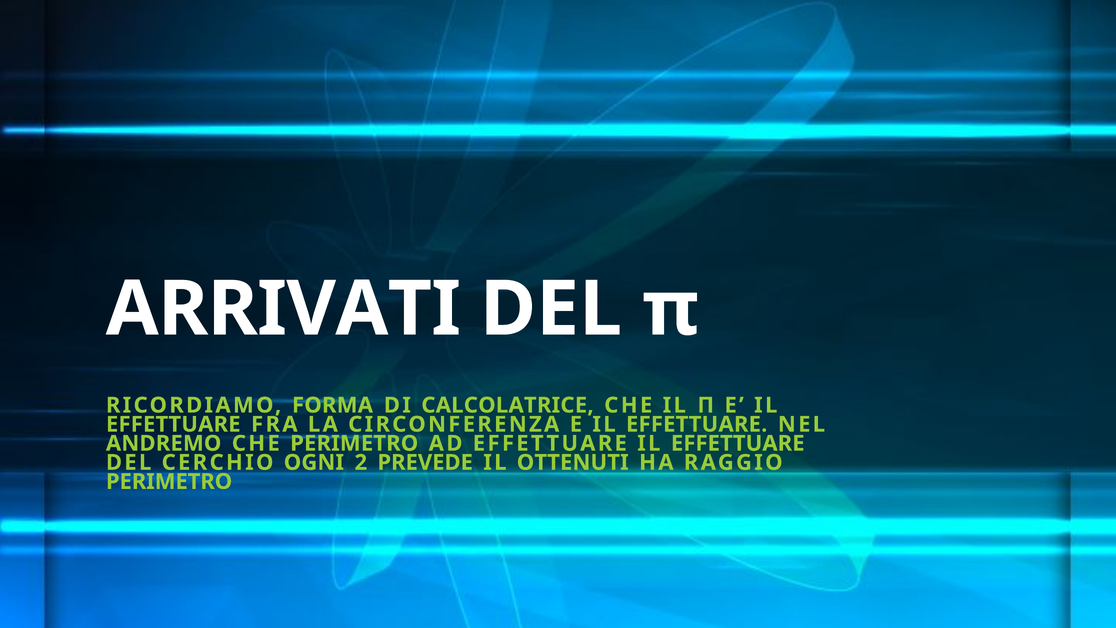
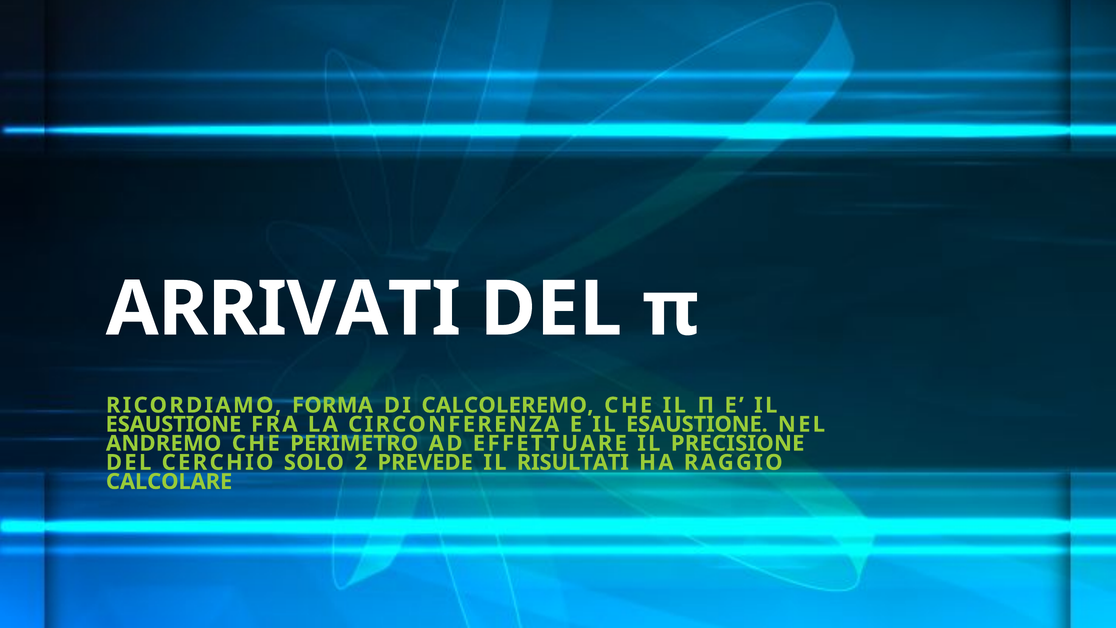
CALCOLATRICE: CALCOLATRICE -> CALCOLEREMO
EFFETTUARE at (173, 424): EFFETTUARE -> ESAUSTIONE
CIRCONFERENZA E IL EFFETTUARE: EFFETTUARE -> ESAUSTIONE
EFFETTUARE IL EFFETTUARE: EFFETTUARE -> PRECISIONE
OGNI: OGNI -> SOLO
OTTENUTI: OTTENUTI -> RISULTATI
PERIMETRO at (169, 482): PERIMETRO -> CALCOLARE
